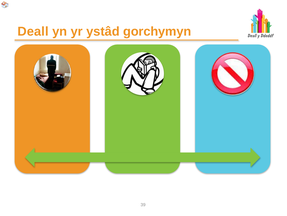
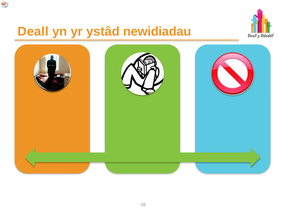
gorchymyn: gorchymyn -> newidiadau
